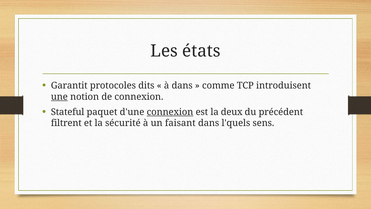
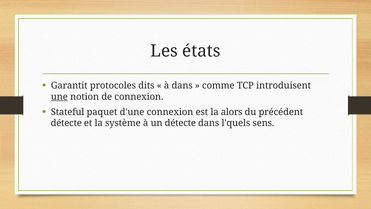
connexion at (170, 112) underline: present -> none
deux: deux -> alors
filtrent at (66, 123): filtrent -> détecte
sécurité: sécurité -> système
un faisant: faisant -> détecte
